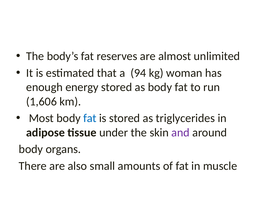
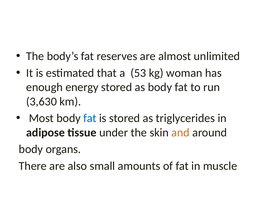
94: 94 -> 53
1,606: 1,606 -> 3,630
and colour: purple -> orange
